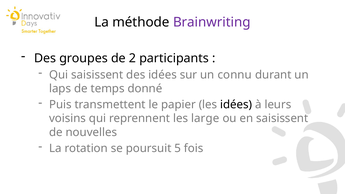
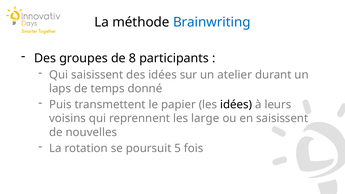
Brainwriting colour: purple -> blue
2: 2 -> 8
connu: connu -> atelier
